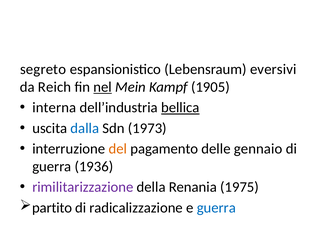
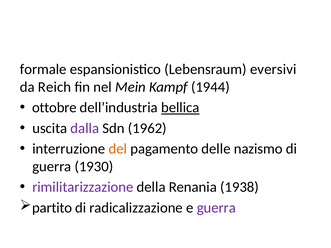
segreto: segreto -> formale
nel underline: present -> none
1905: 1905 -> 1944
interna: interna -> ottobre
dalla colour: blue -> purple
1973: 1973 -> 1962
gennaio: gennaio -> nazismo
1936: 1936 -> 1930
1975: 1975 -> 1938
guerra at (216, 208) colour: blue -> purple
